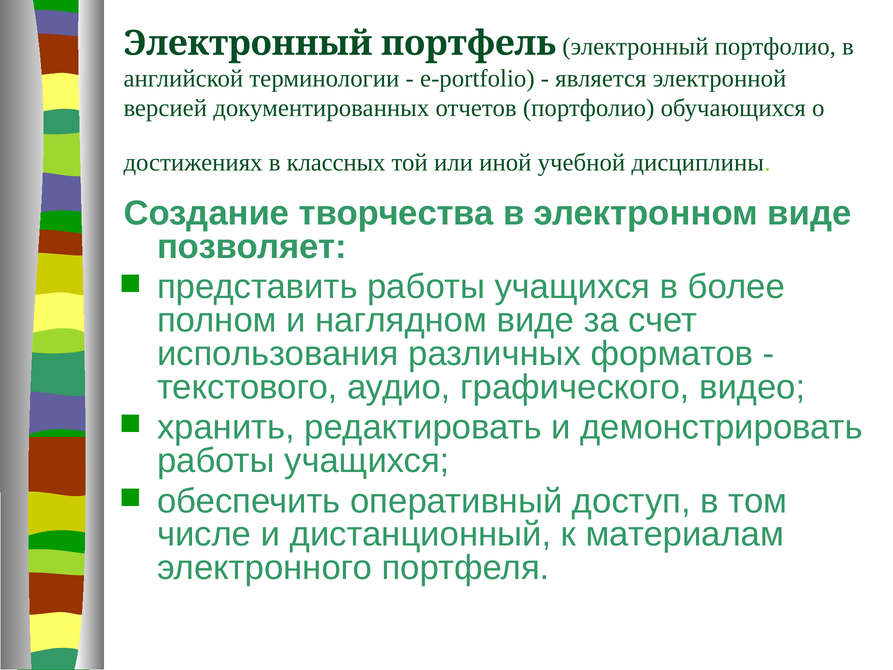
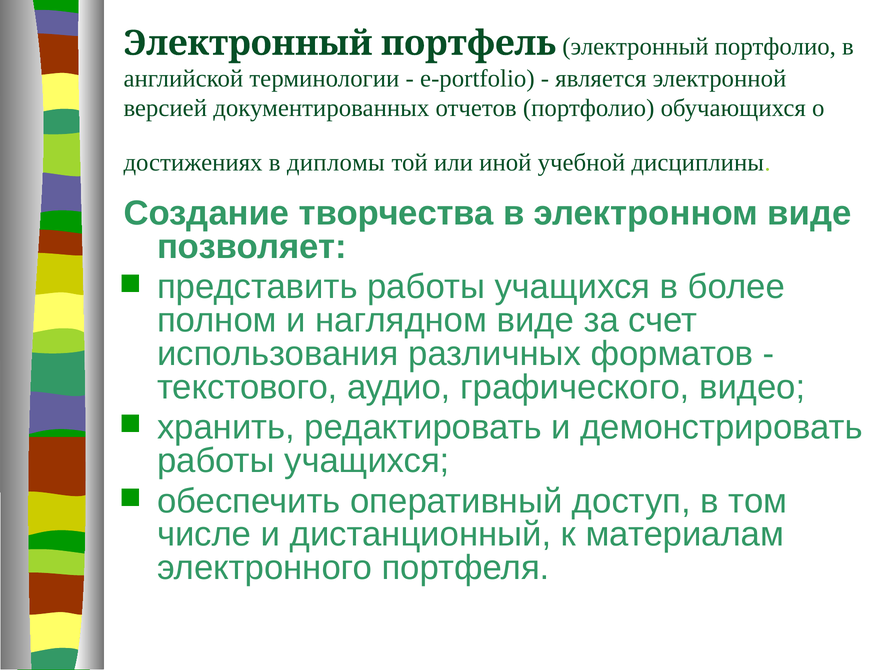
классных: классных -> дипломы
